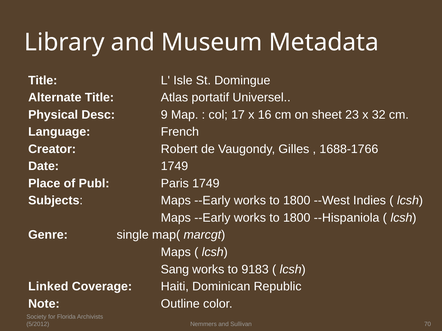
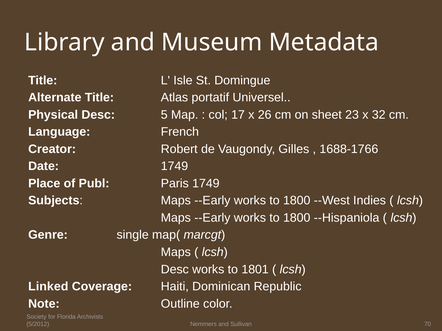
9: 9 -> 5
16: 16 -> 26
Sang at (175, 270): Sang -> Desc
9183: 9183 -> 1801
